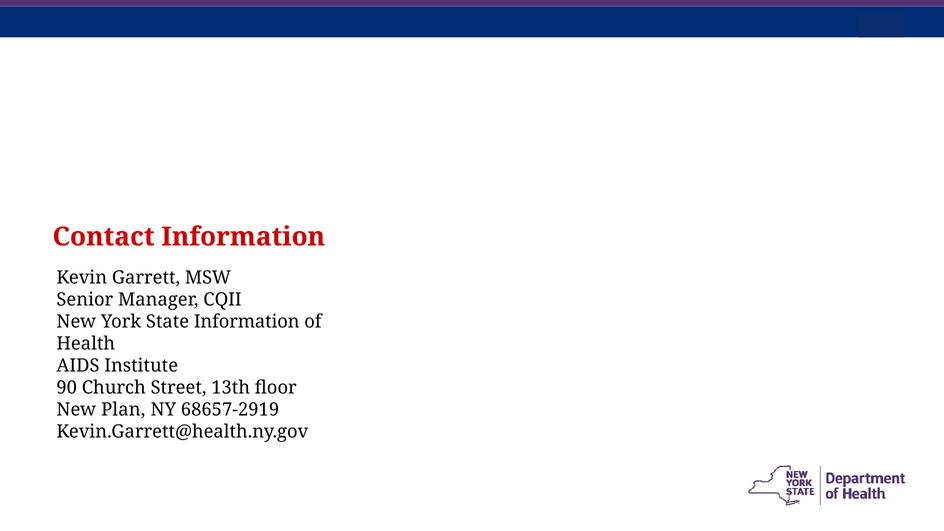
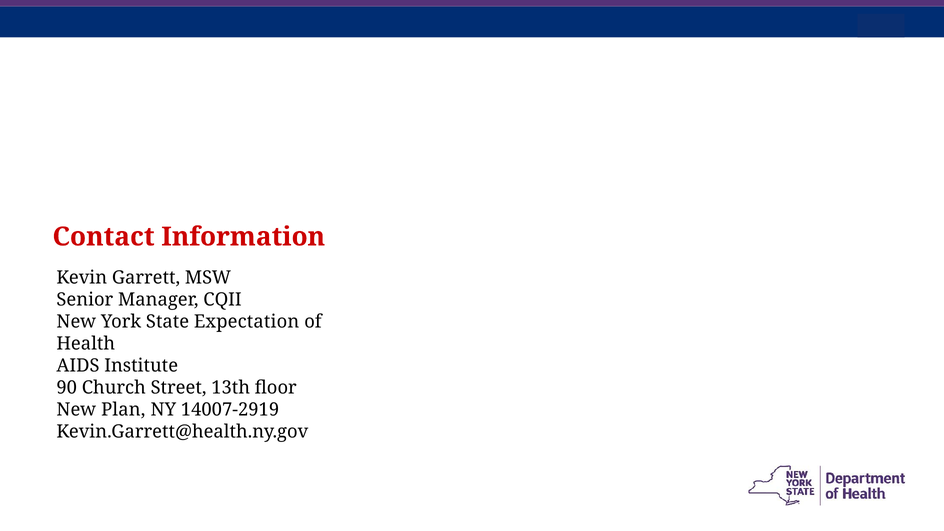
State Information: Information -> Expectation
68657-2919: 68657-2919 -> 14007-2919
